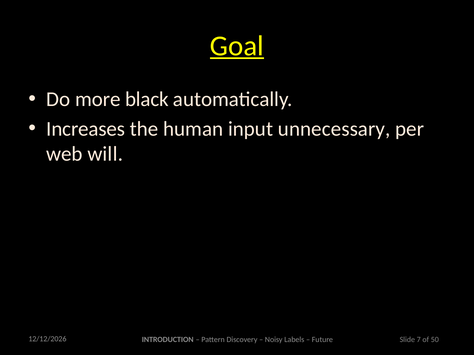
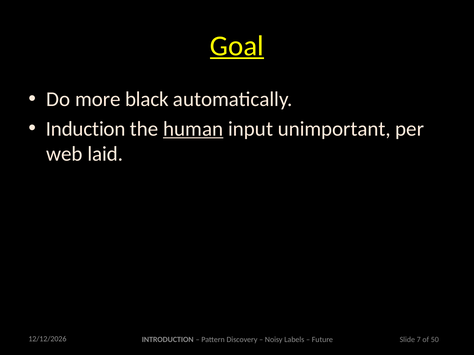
Increases: Increases -> Induction
human underline: none -> present
unnecessary: unnecessary -> unimportant
will: will -> laid
